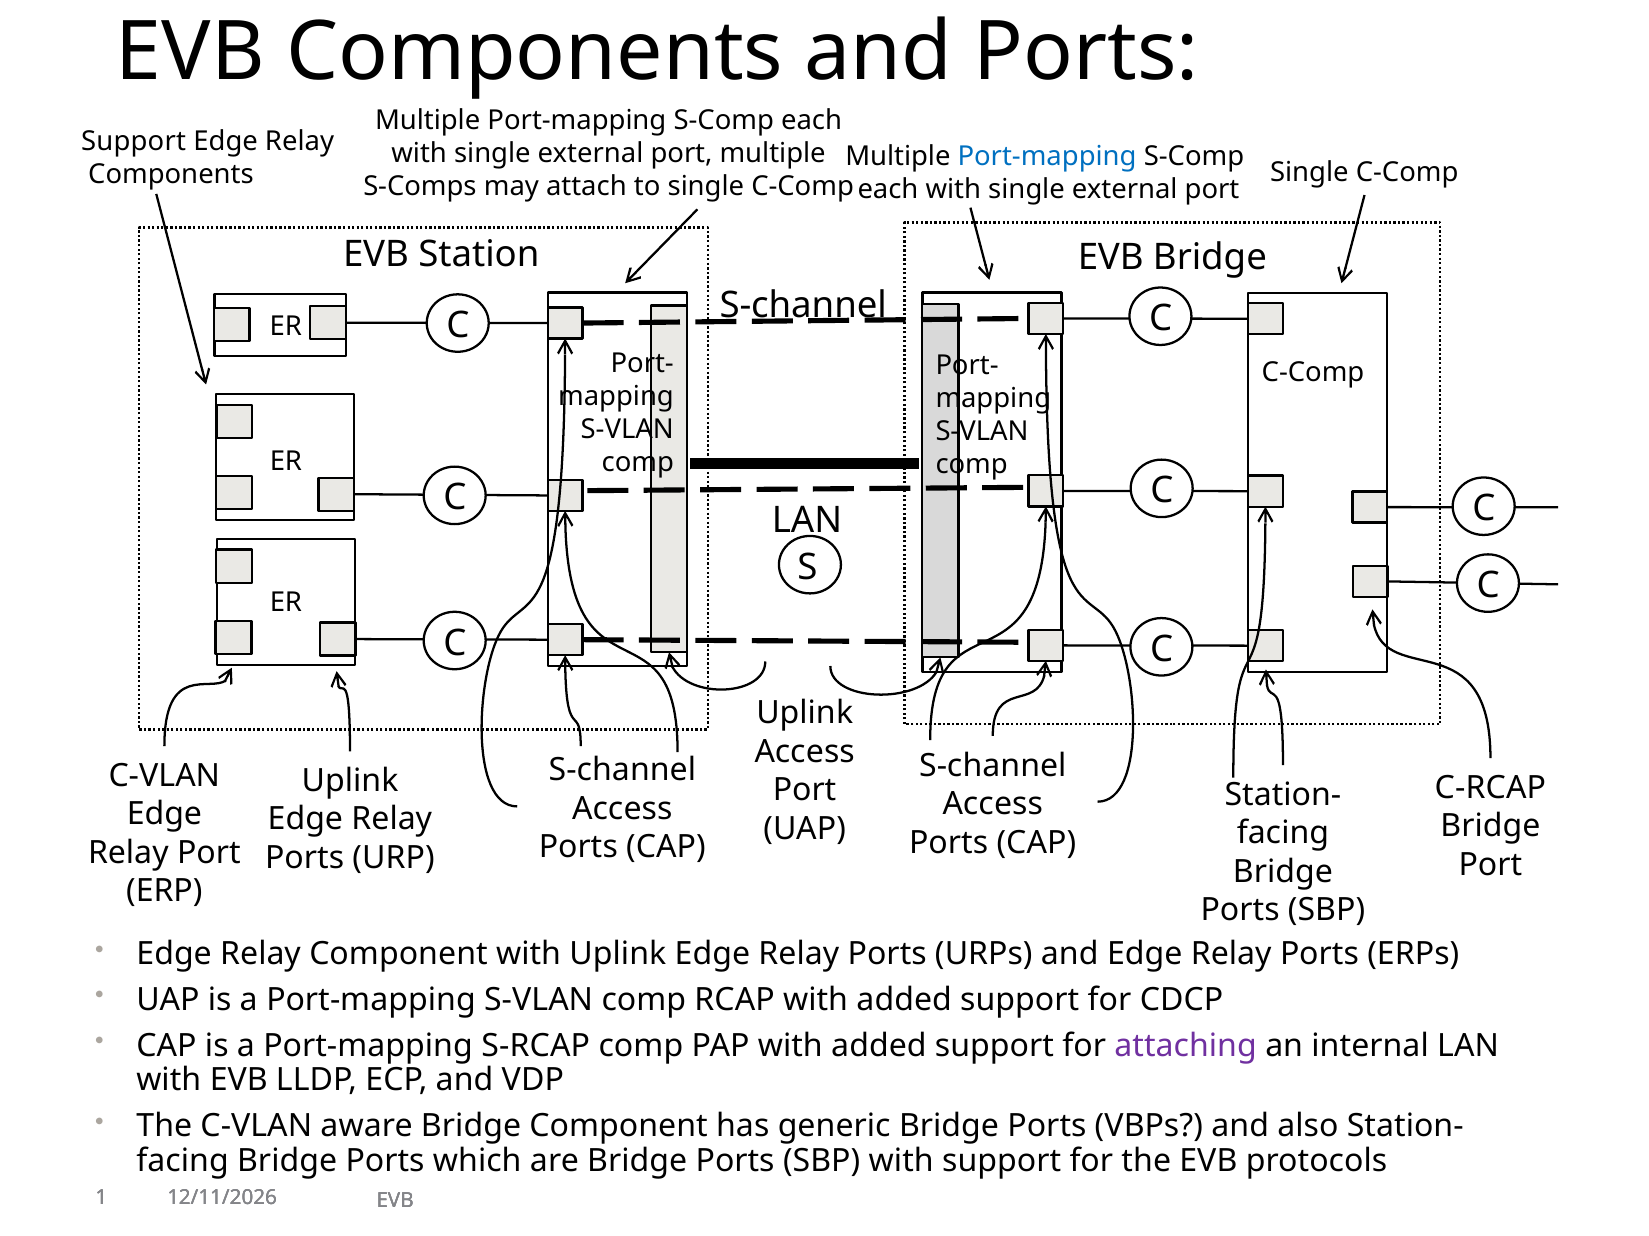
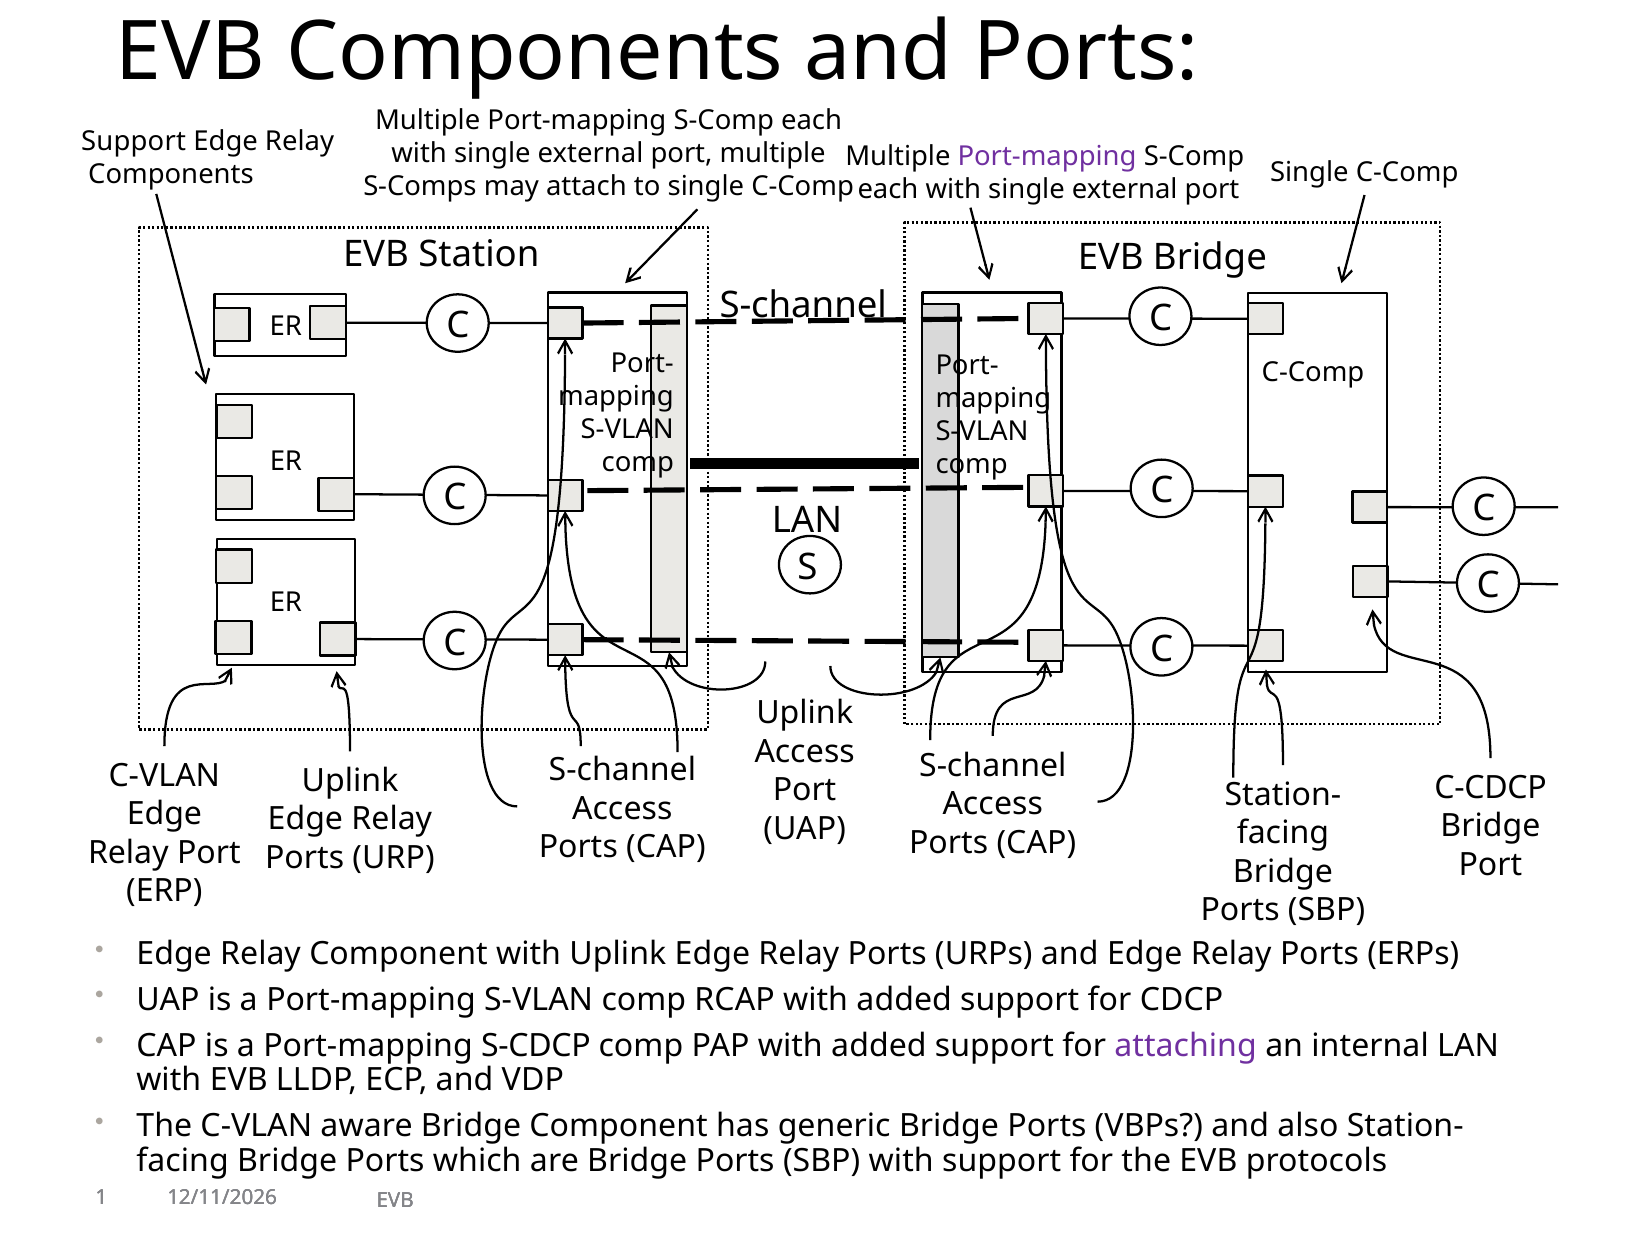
Port-mapping at (1047, 157) colour: blue -> purple
C-RCAP: C-RCAP -> C-CDCP
S-RCAP: S-RCAP -> S-CDCP
